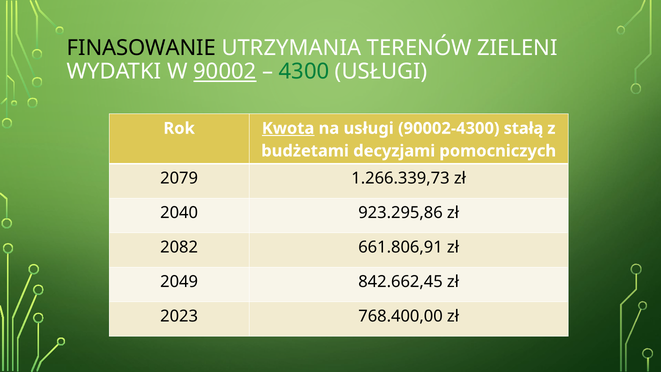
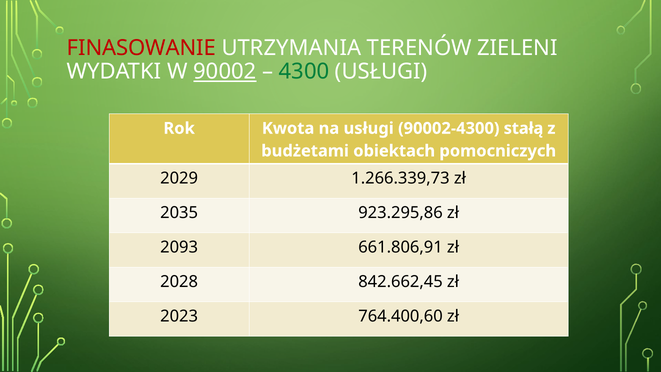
FINASOWANIE colour: black -> red
Kwota underline: present -> none
decyzjami: decyzjami -> obiektach
2079: 2079 -> 2029
2040: 2040 -> 2035
2082: 2082 -> 2093
2049: 2049 -> 2028
768.400,00: 768.400,00 -> 764.400,60
